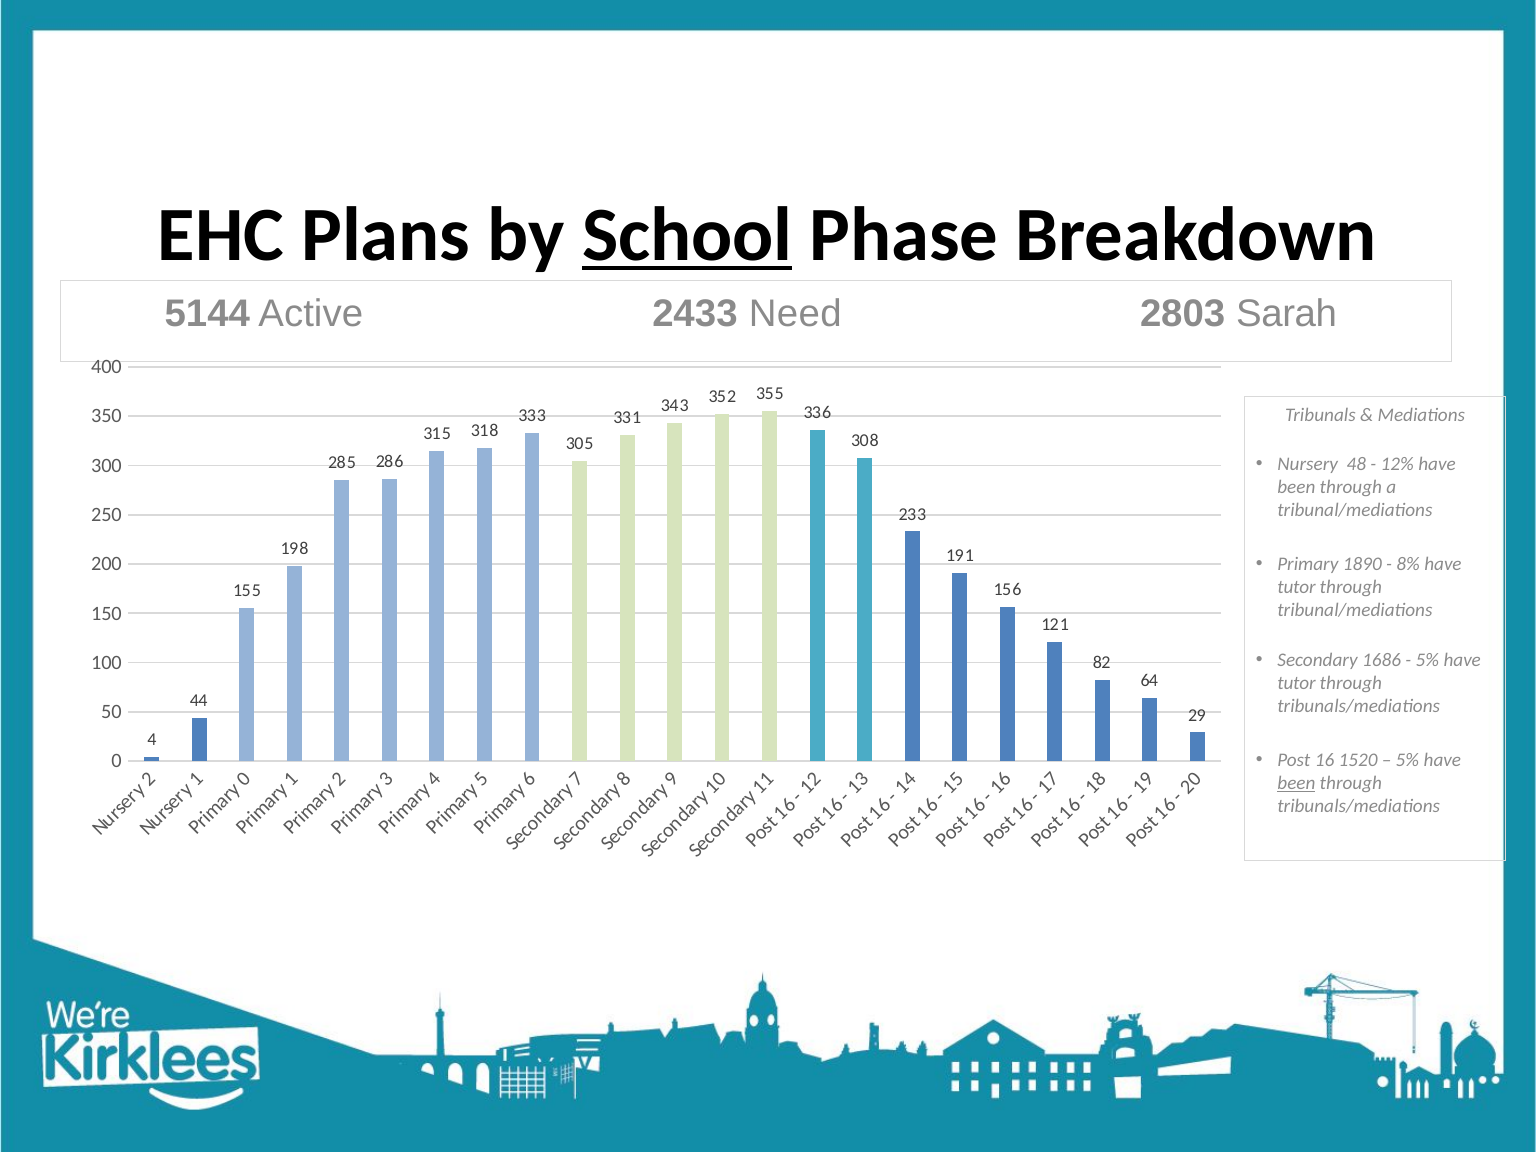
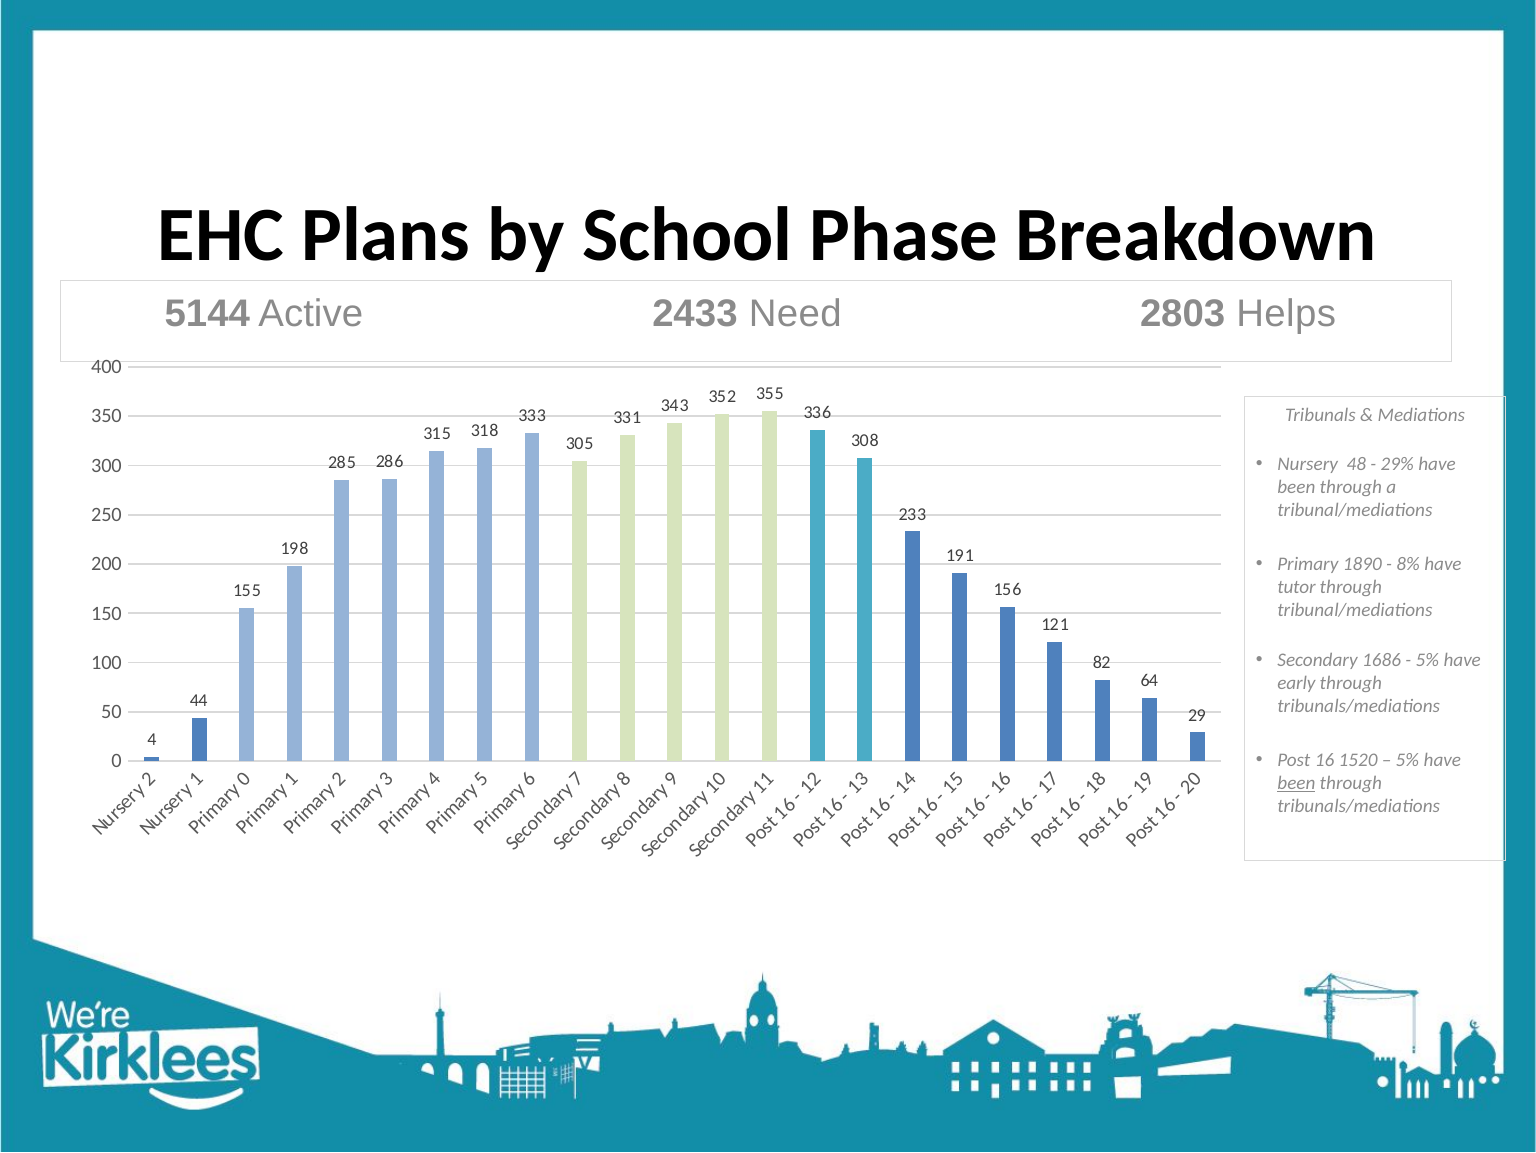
School underline: present -> none
Sarah: Sarah -> Helps
12%: 12% -> 29%
tutor at (1296, 683): tutor -> early
